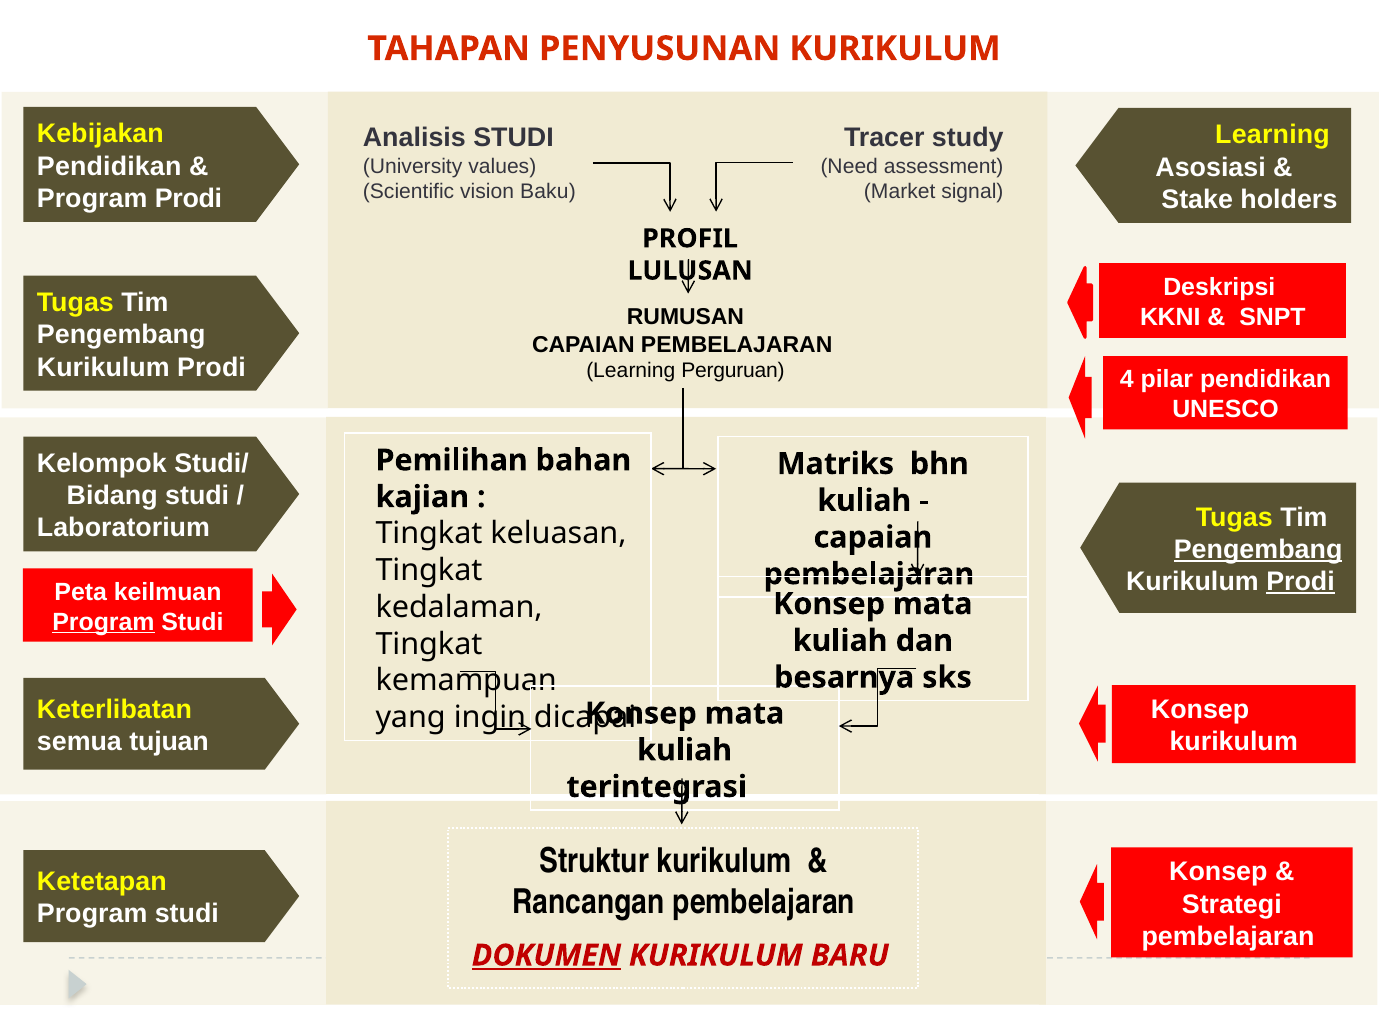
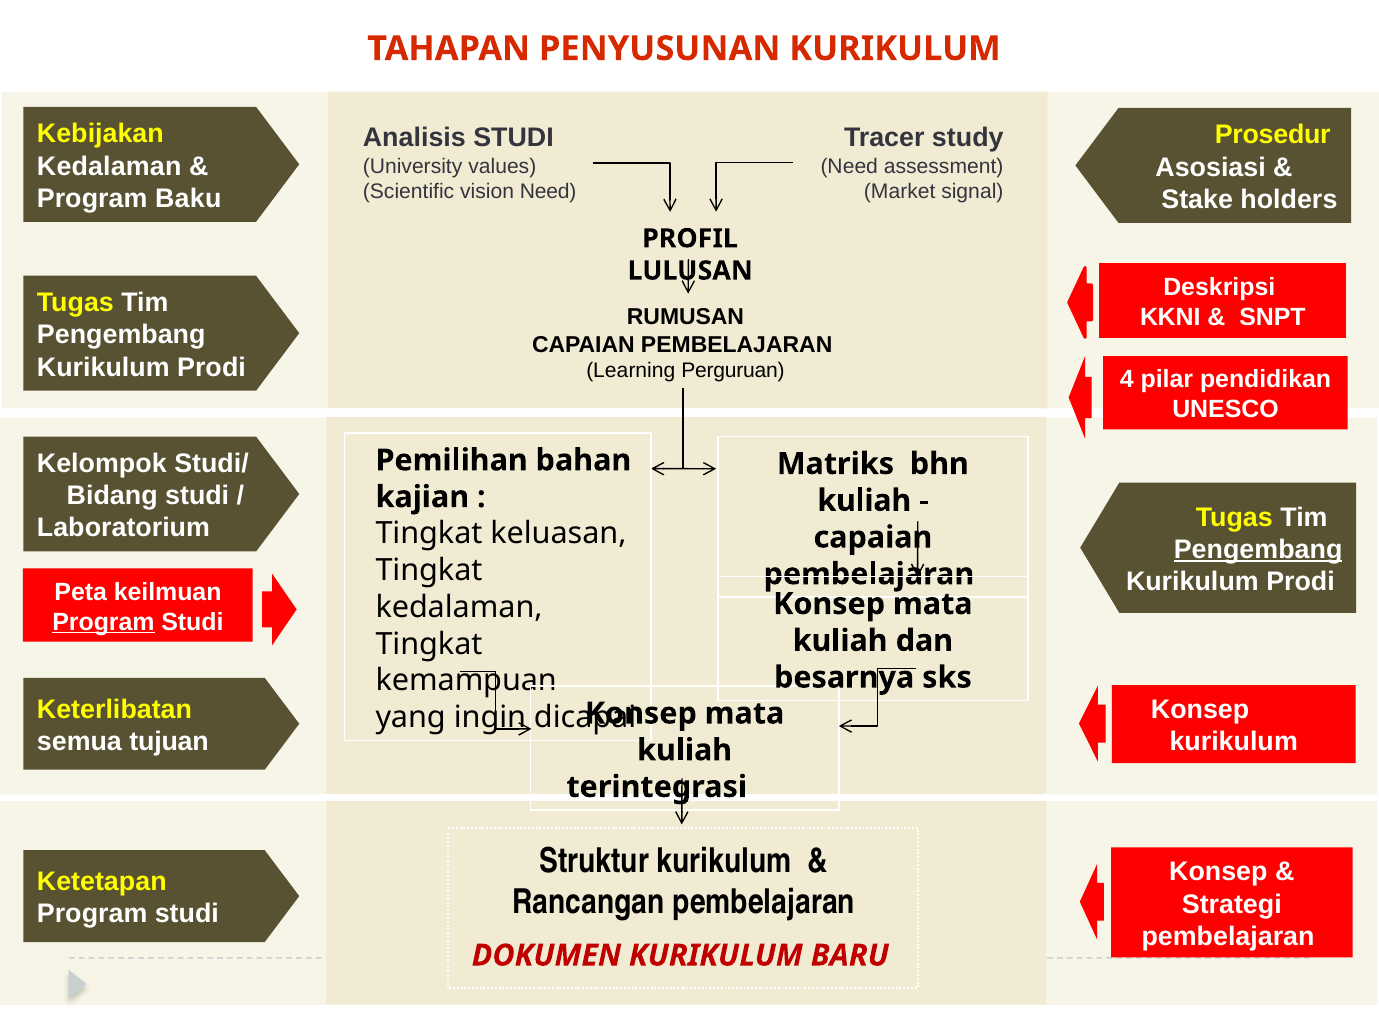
Learning at (1273, 135): Learning -> Prosedur
Pendidikan at (109, 166): Pendidikan -> Kedalaman
vision Baku: Baku -> Need
Program Prodi: Prodi -> Baku
Prodi at (1301, 582) underline: present -> none
DOKUMEN underline: present -> none
